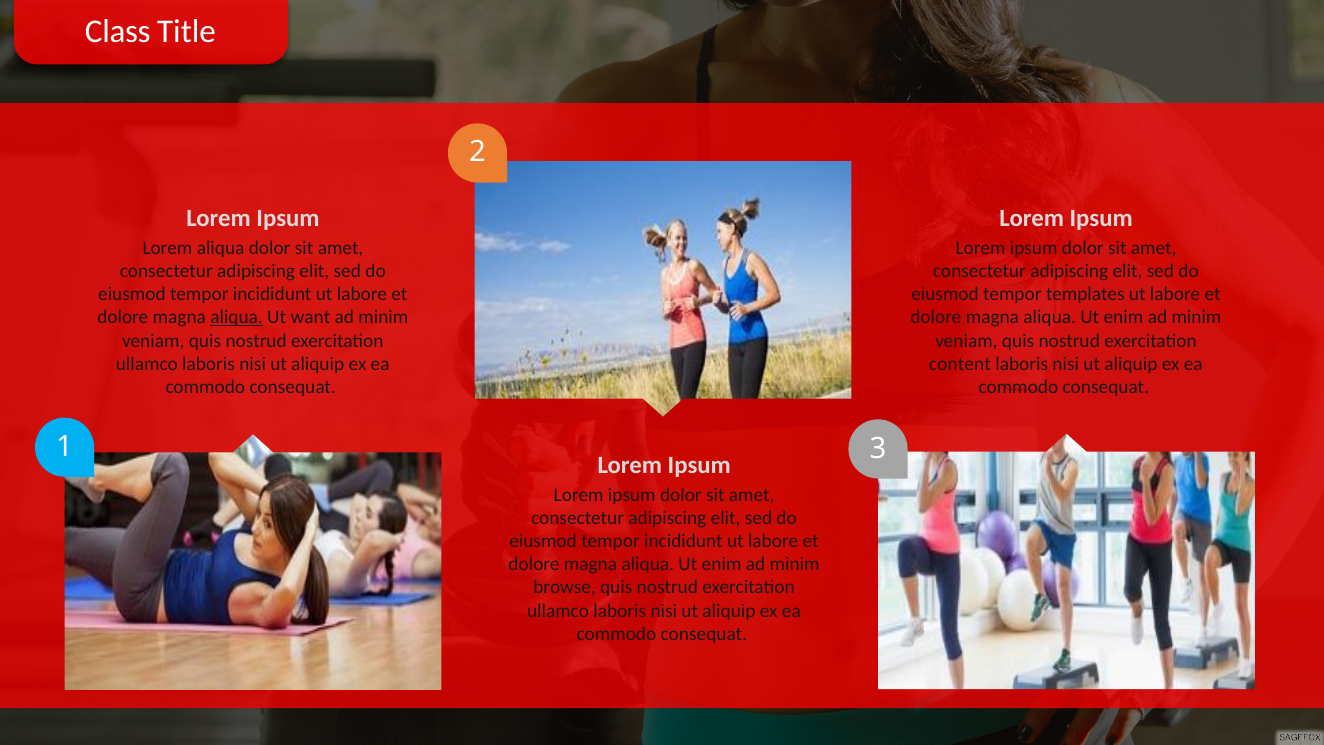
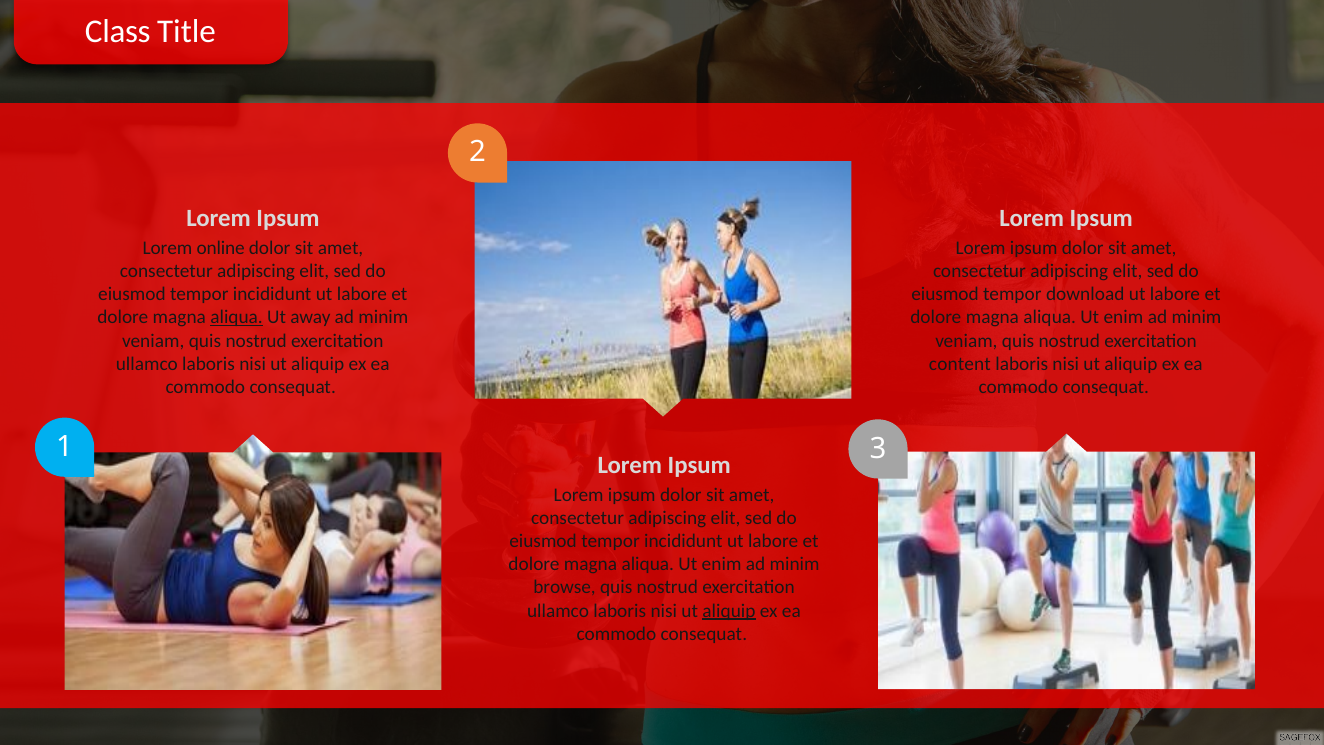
Lorem aliqua: aliqua -> online
templates: templates -> download
want: want -> away
aliquip at (729, 611) underline: none -> present
